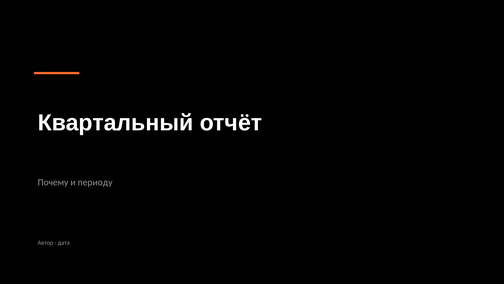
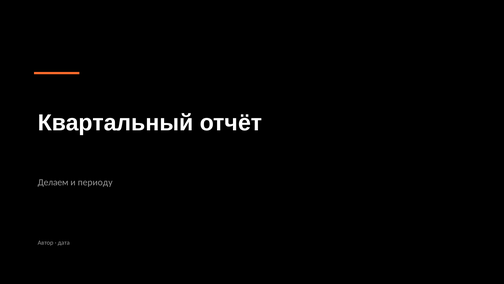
Почему: Почему -> Делаем
